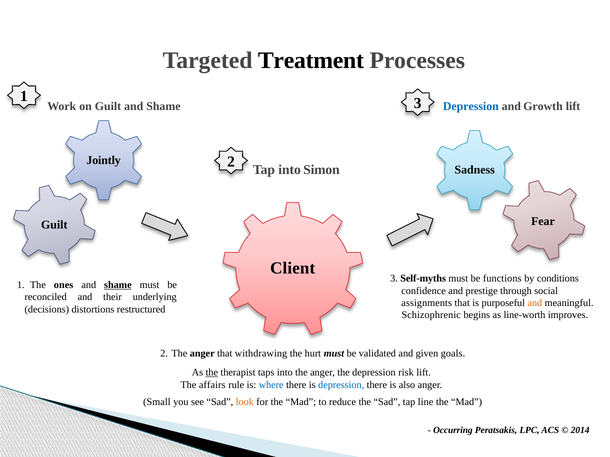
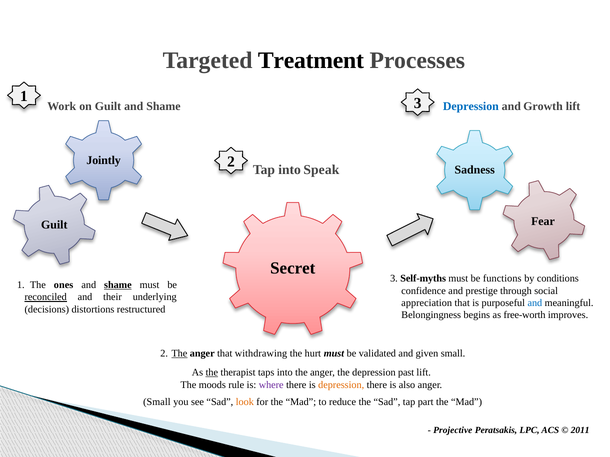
Simon: Simon -> Speak
Client: Client -> Secret
reconciled underline: none -> present
assignments: assignments -> appreciation
and at (535, 303) colour: orange -> blue
Schizophrenic: Schizophrenic -> Belongingness
line-worth: line-worth -> free-worth
The at (179, 354) underline: none -> present
given goals: goals -> small
risk: risk -> past
affairs: affairs -> moods
where colour: blue -> purple
depression at (341, 385) colour: blue -> orange
line: line -> part
Occurring: Occurring -> Projective
2014: 2014 -> 2011
